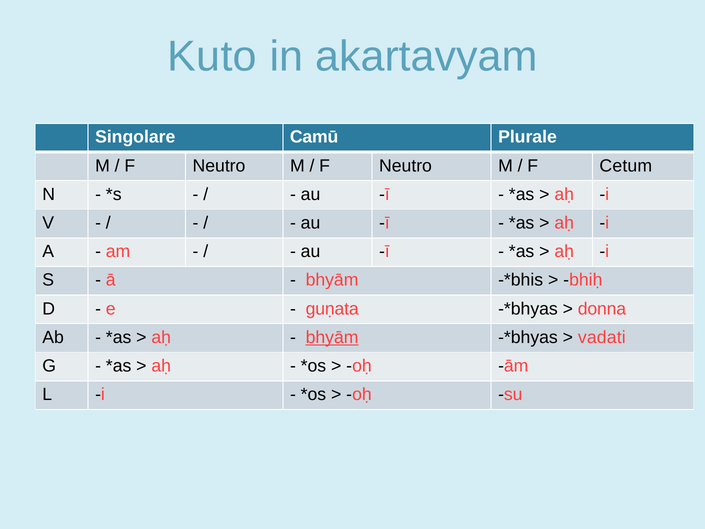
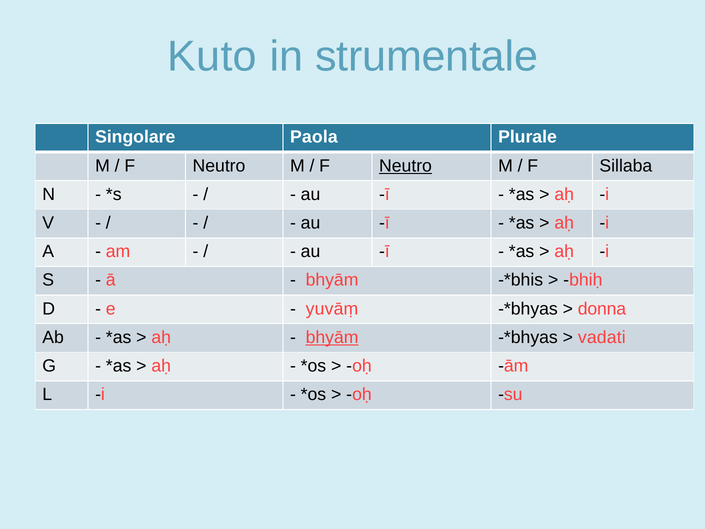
akartavyam: akartavyam -> strumentale
Camū: Camū -> Paola
Neutro at (406, 166) underline: none -> present
Cetum: Cetum -> Sillaba
guṇata: guṇata -> yuvāṃ
